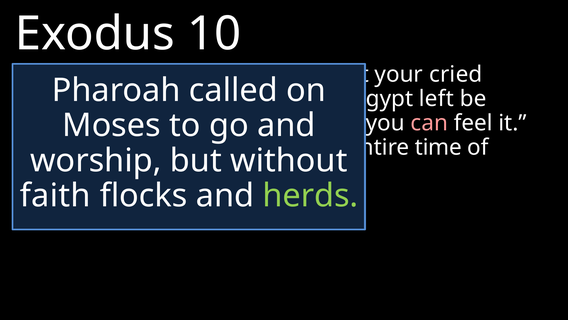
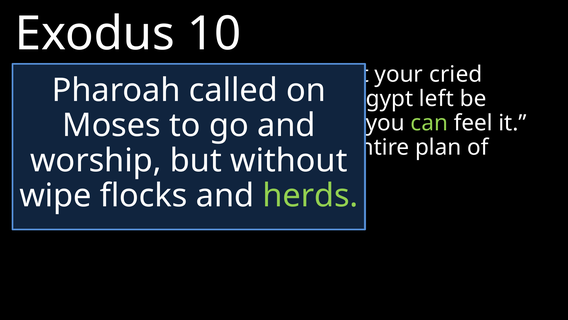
can colour: pink -> light green
time: time -> plan
faith: faith -> wipe
